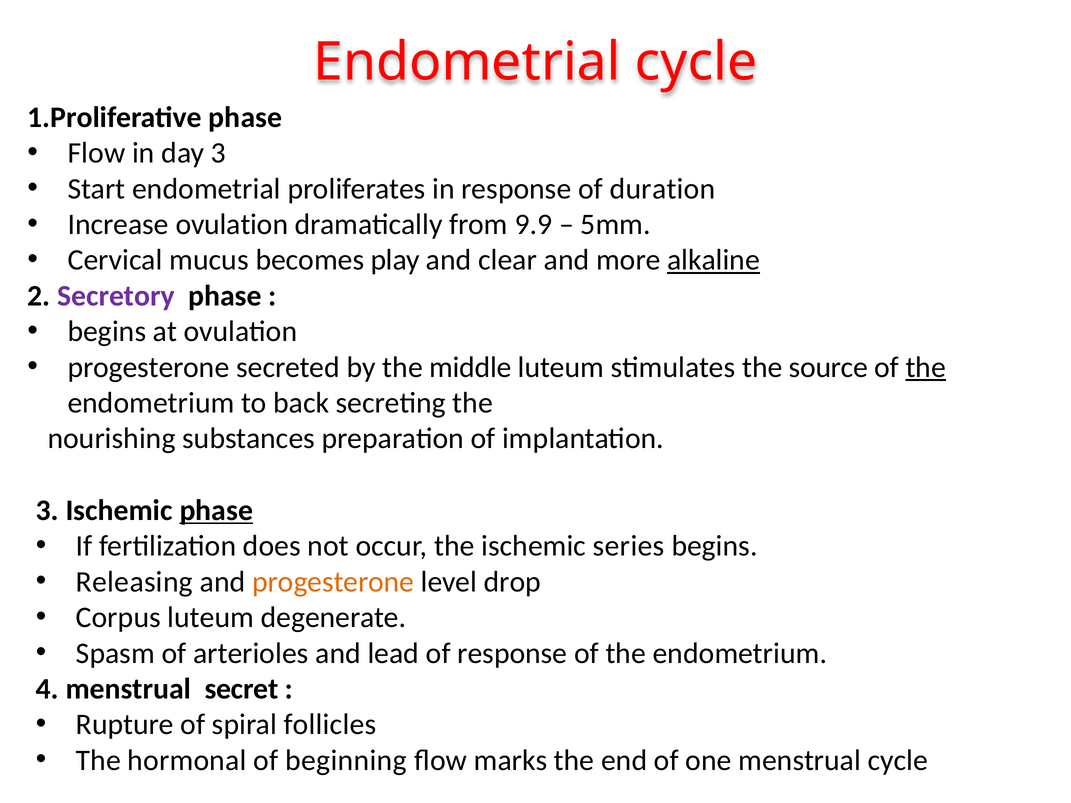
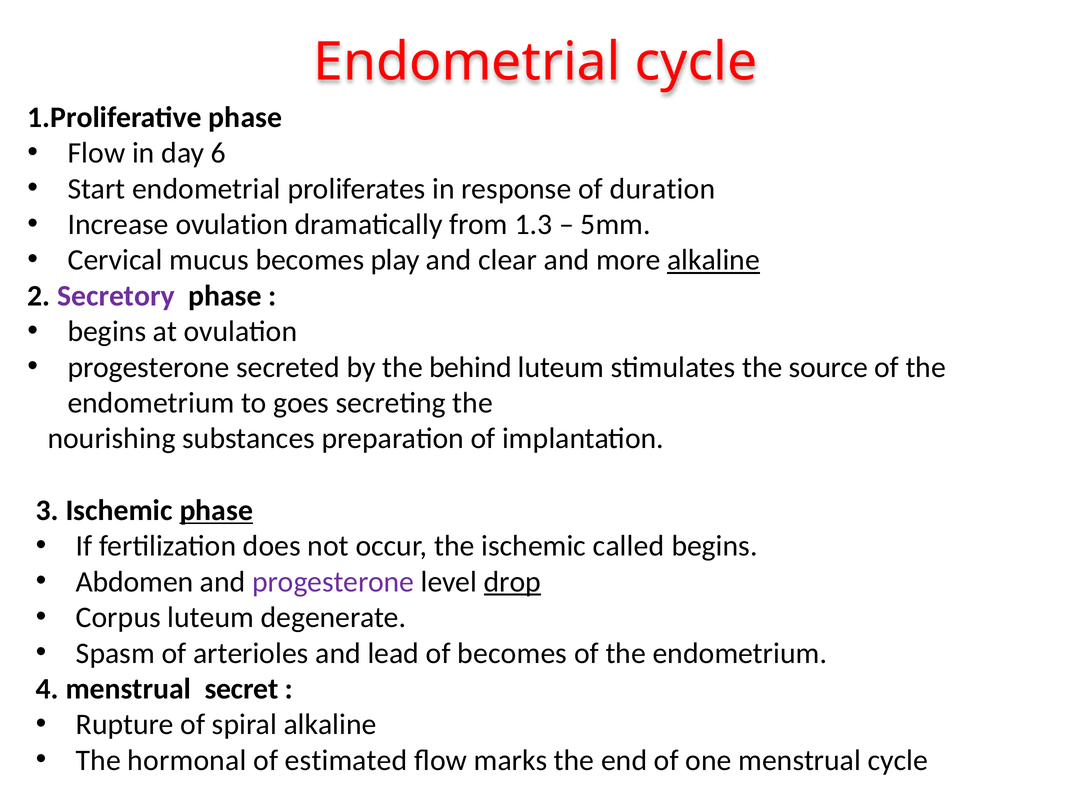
day 3: 3 -> 6
9.9: 9.9 -> 1.3
middle: middle -> behind
the at (926, 367) underline: present -> none
back: back -> goes
series: series -> called
Releasing: Releasing -> Abdomen
progesterone at (333, 582) colour: orange -> purple
drop underline: none -> present
of response: response -> becomes
spiral follicles: follicles -> alkaline
beginning: beginning -> estimated
